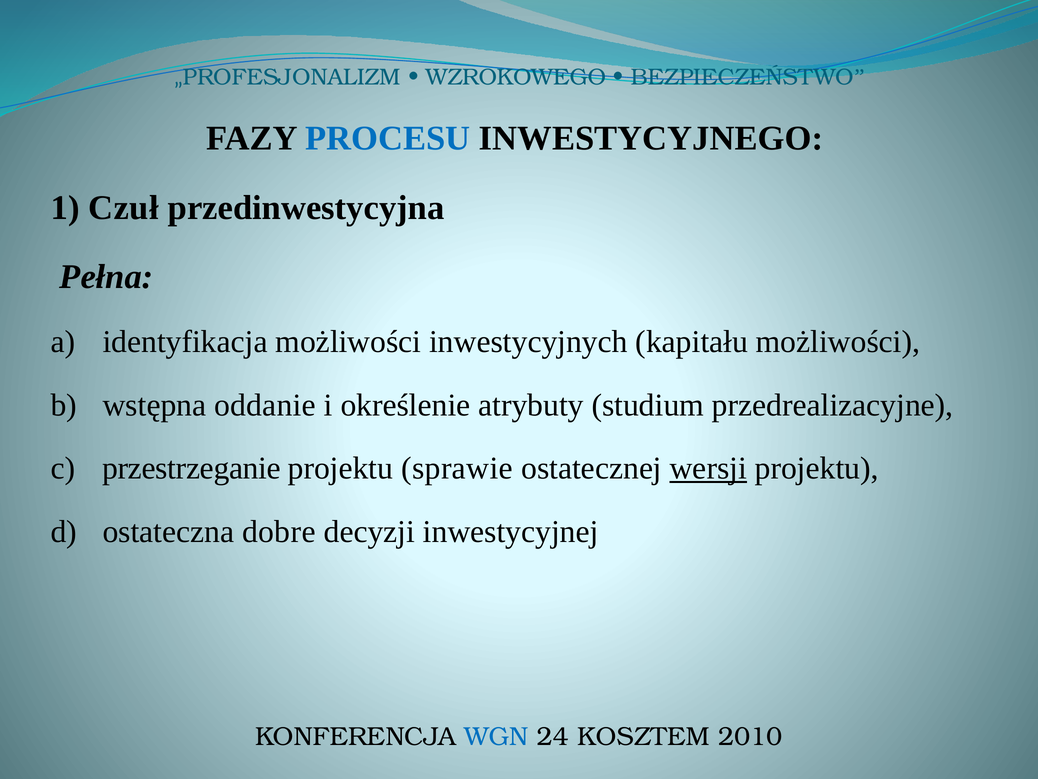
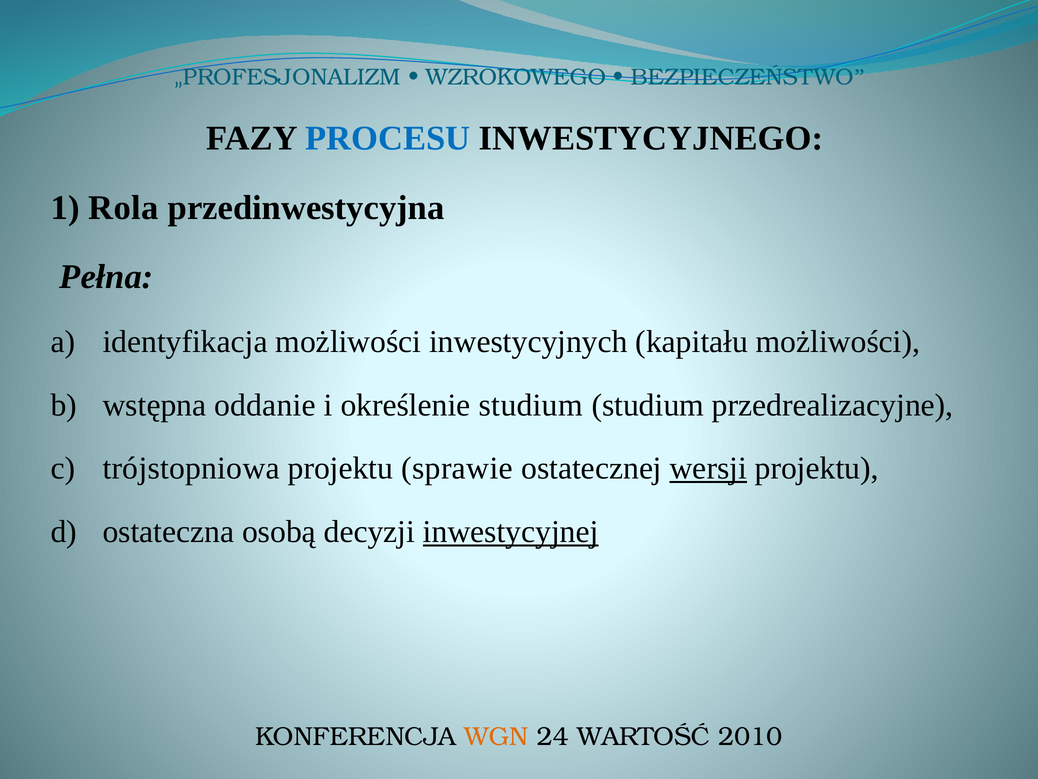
Czuł: Czuł -> Rola
określenie atrybuty: atrybuty -> studium
przestrzeganie: przestrzeganie -> trójstopniowa
dobre: dobre -> osobą
inwestycyjnej underline: none -> present
WGN colour: blue -> orange
KOSZTEM: KOSZTEM -> WARTOŚĆ
